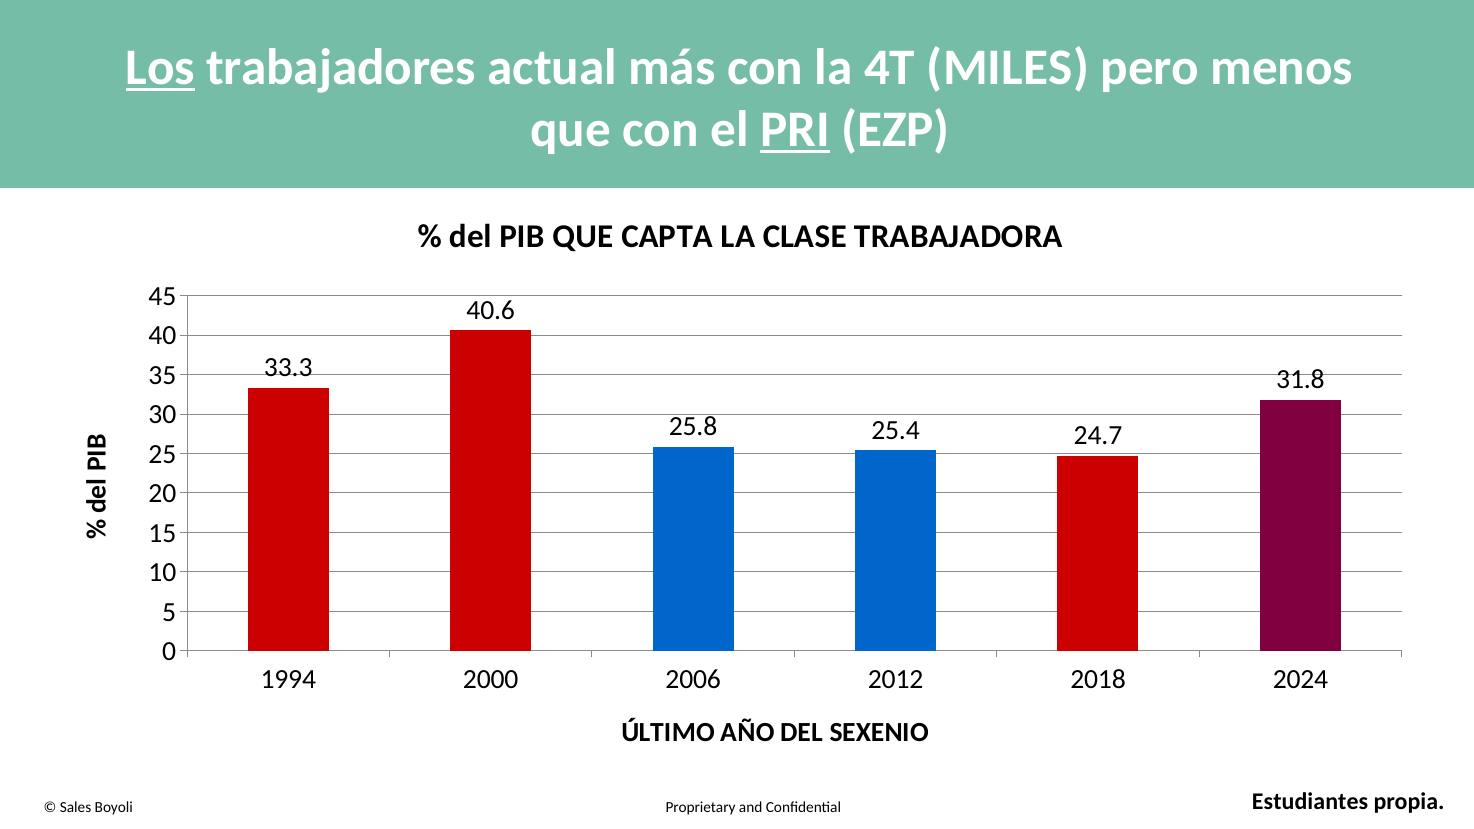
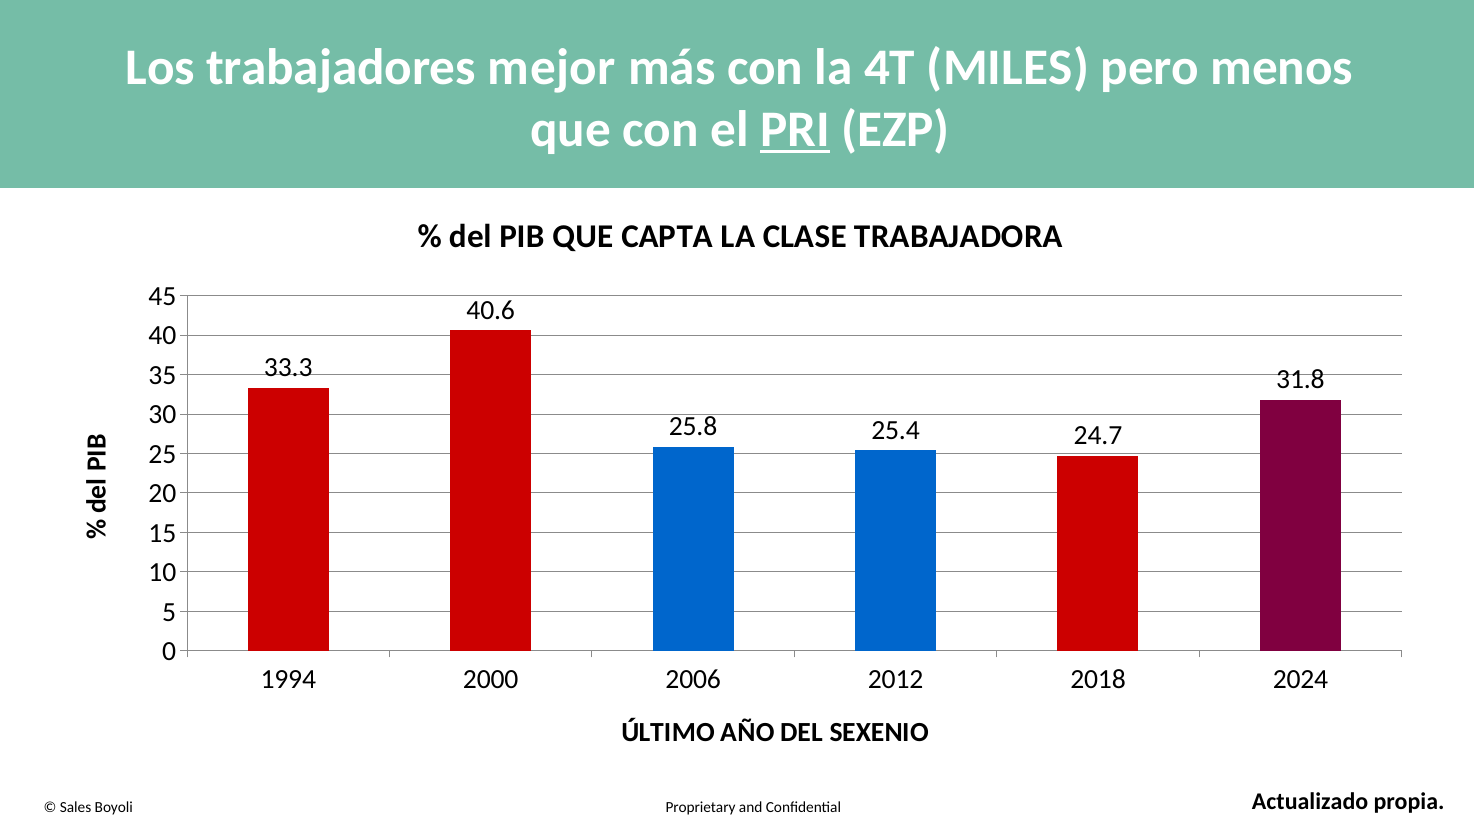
Los underline: present -> none
actual: actual -> mejor
Estudiantes: Estudiantes -> Actualizado
